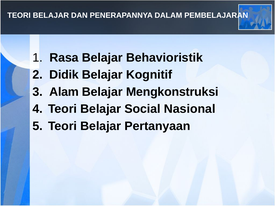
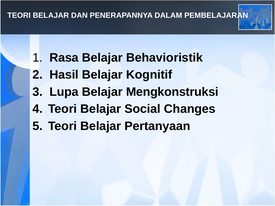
Didik: Didik -> Hasil
Alam: Alam -> Lupa
Nasional: Nasional -> Changes
